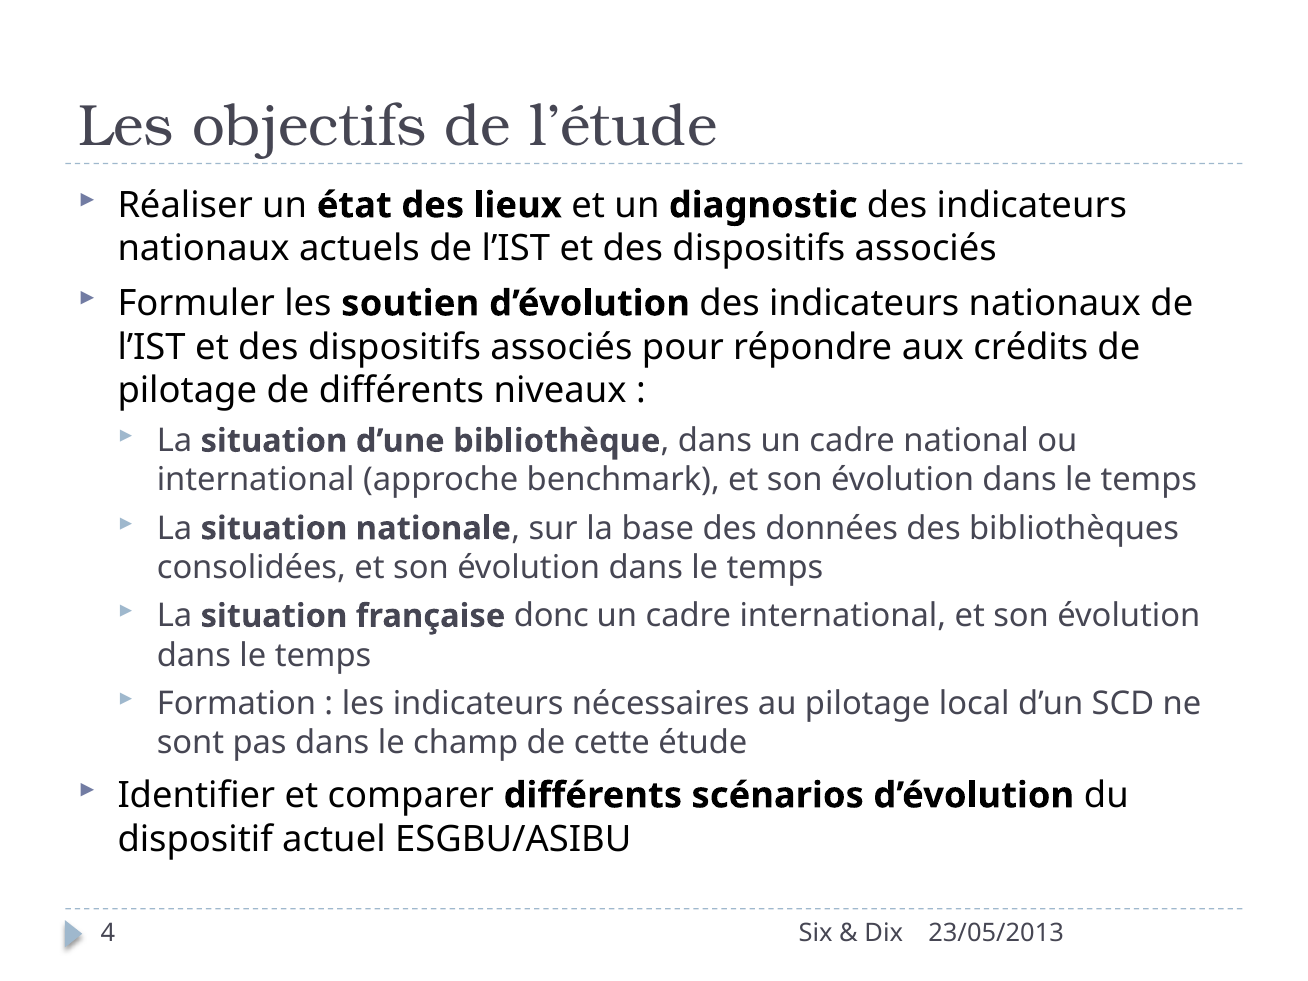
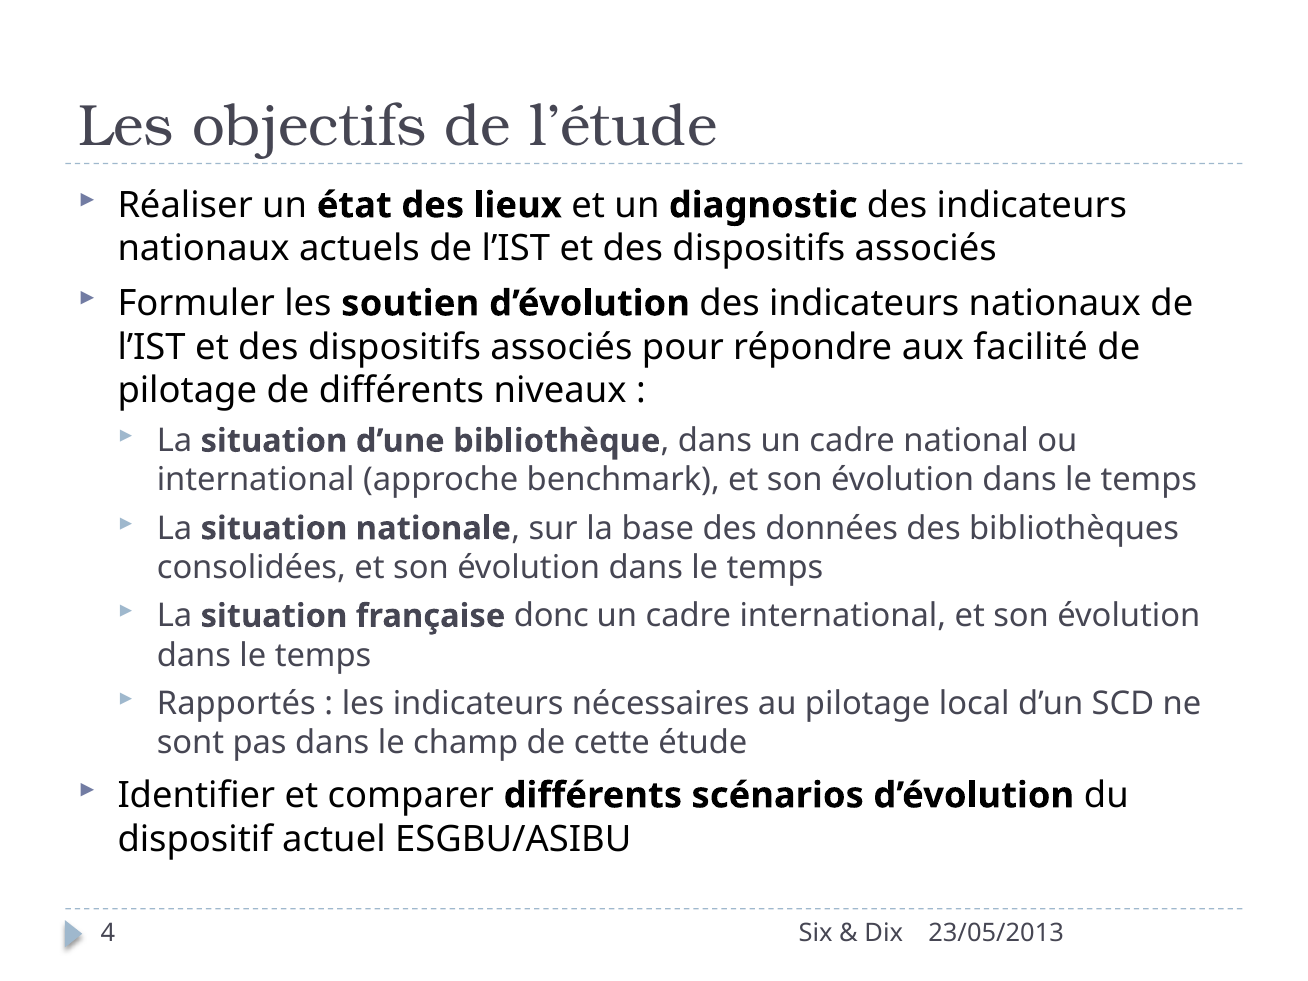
crédits: crédits -> facilité
Formation: Formation -> Rapportés
